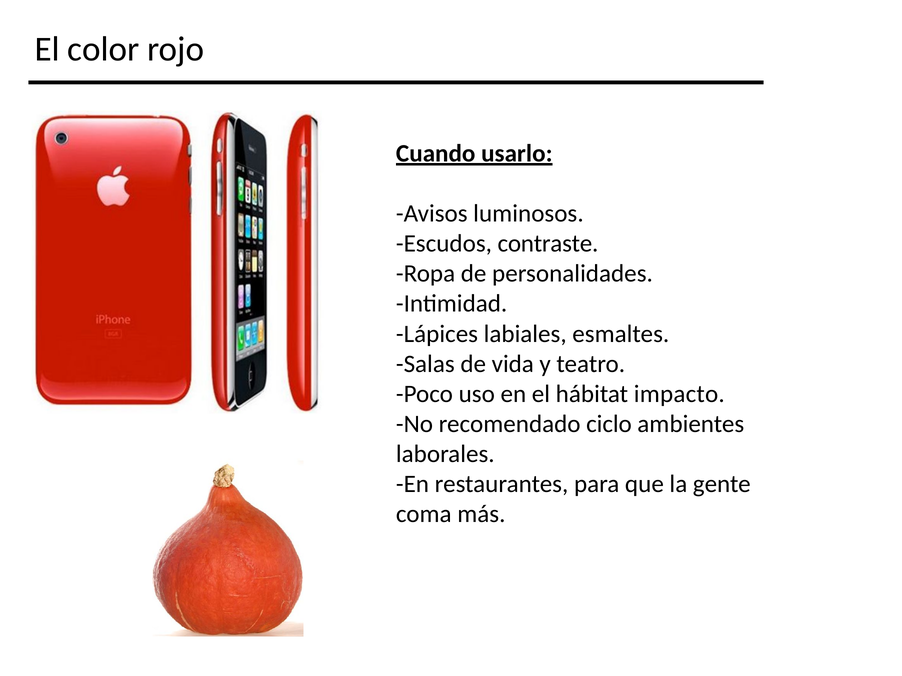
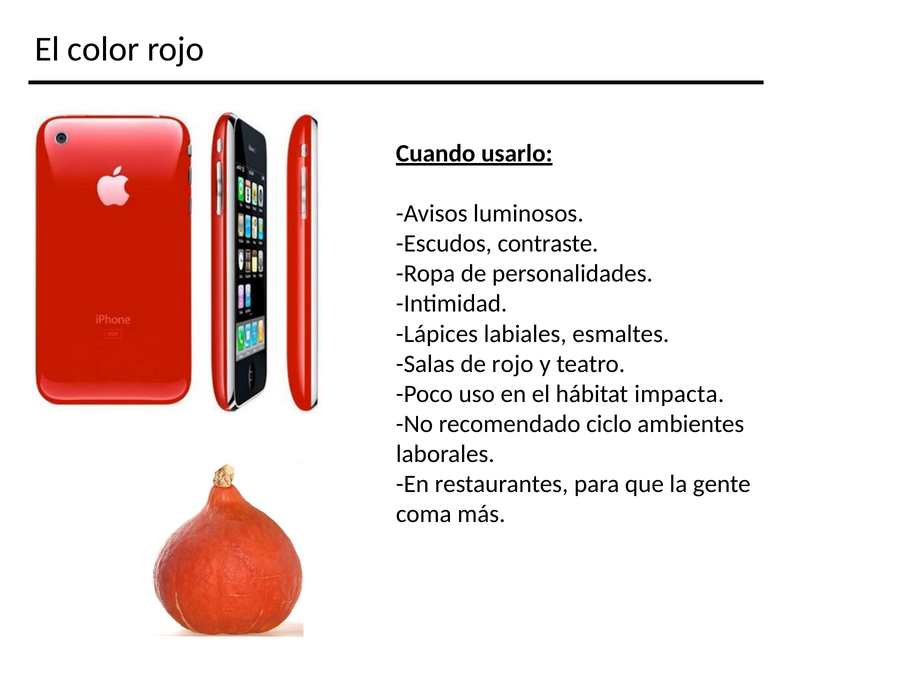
de vida: vida -> rojo
impacto: impacto -> impacta
